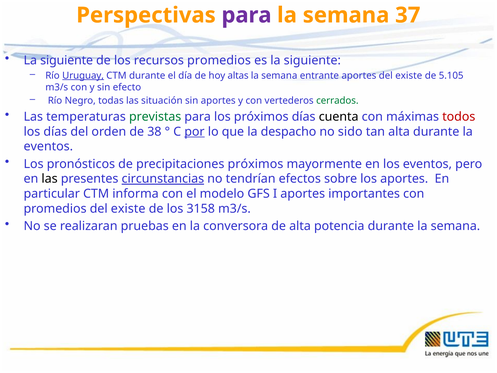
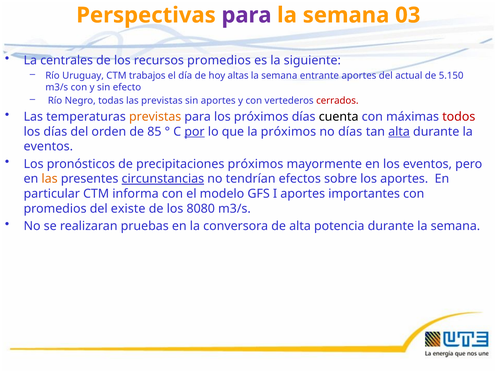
37: 37 -> 03
siguiente at (67, 61): siguiente -> centrales
Uruguay underline: present -> none
CTM durante: durante -> trabajos
aportes del existe: existe -> actual
5.105: 5.105 -> 5.150
las situación: situación -> previstas
cerrados colour: green -> red
previstas at (155, 117) colour: green -> orange
38: 38 -> 85
la despacho: despacho -> próximos
no sido: sido -> días
alta at (399, 131) underline: none -> present
las at (50, 179) colour: black -> orange
3158: 3158 -> 8080
